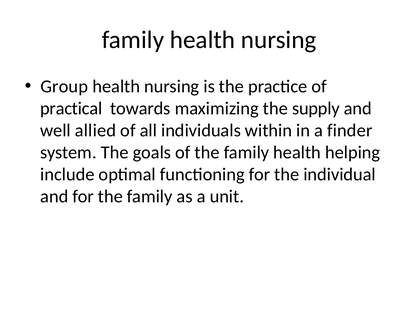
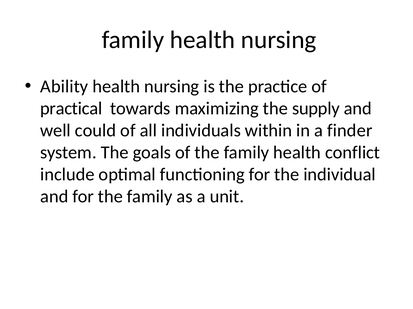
Group: Group -> Ability
allied: allied -> could
helping: helping -> conflict
